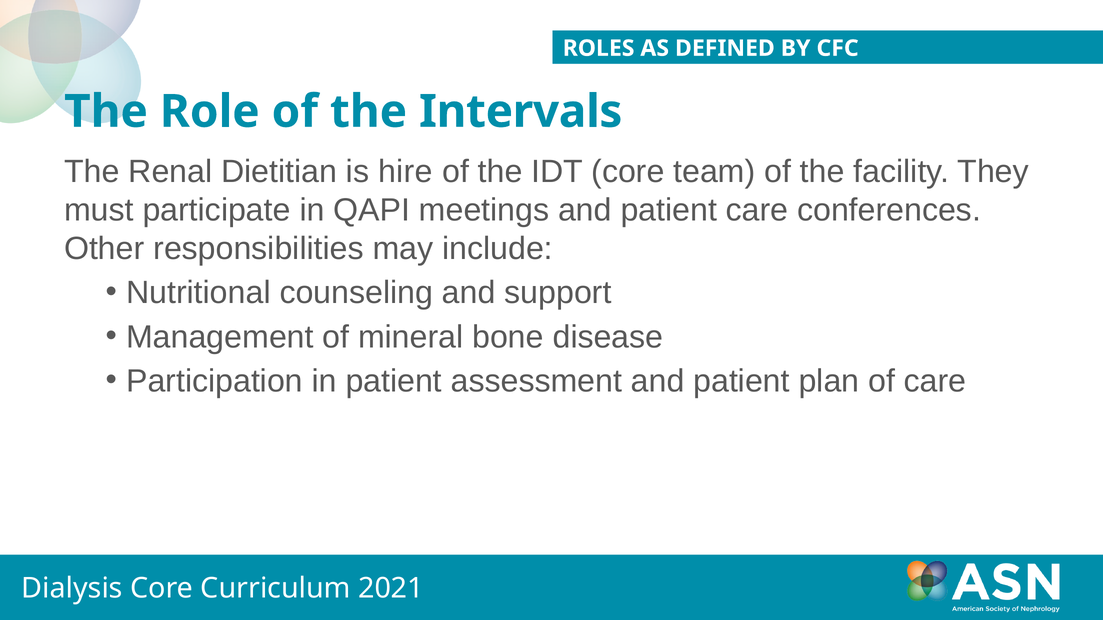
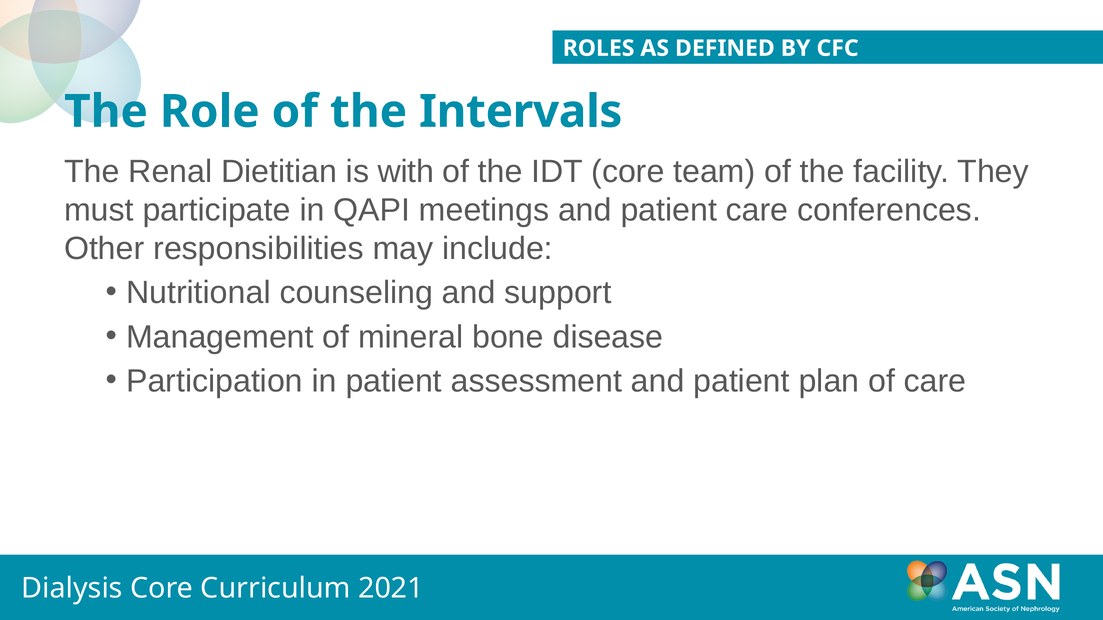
hire: hire -> with
